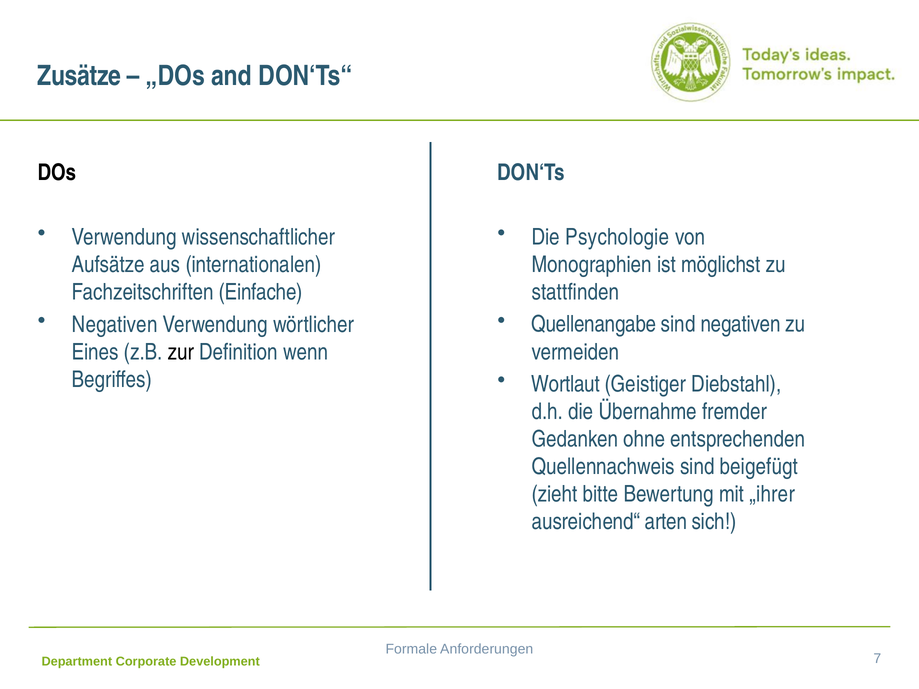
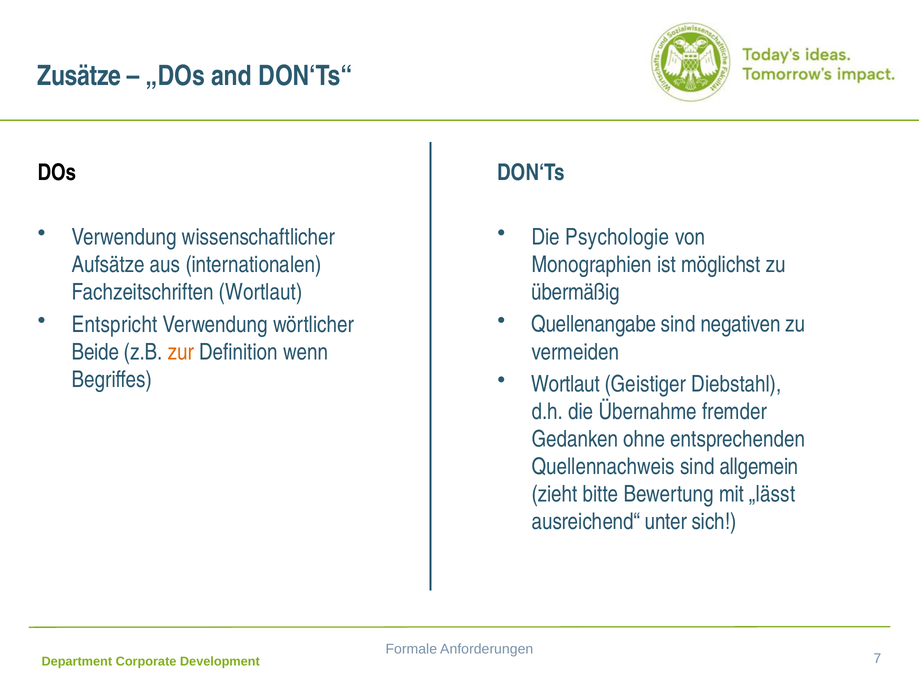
Fachzeitschriften Einfache: Einfache -> Wortlaut
stattfinden: stattfinden -> übermäßig
Negativen at (115, 325): Negativen -> Entspricht
Eines: Eines -> Beide
zur colour: black -> orange
beigefügt: beigefügt -> allgemein
„ihrer: „ihrer -> „lässt
arten: arten -> unter
